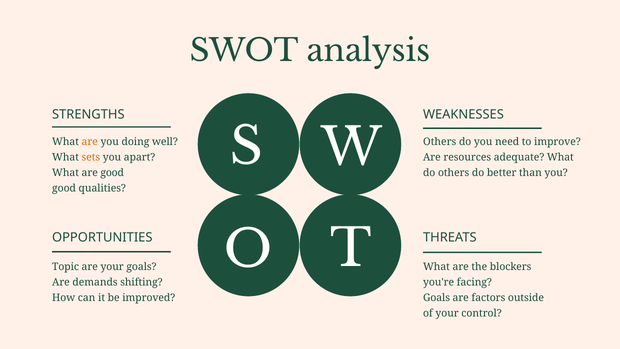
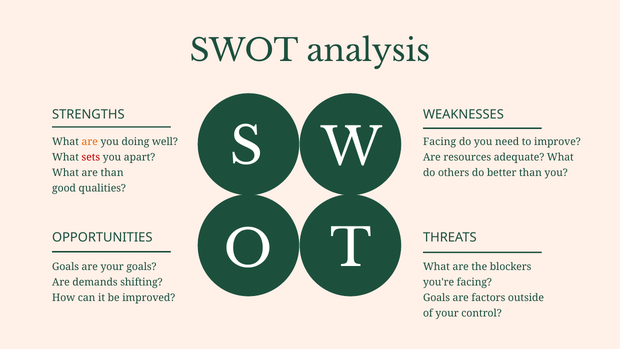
Others at (440, 142): Others -> Facing
sets colour: orange -> red
are good: good -> than
Topic at (66, 266): Topic -> Goals
